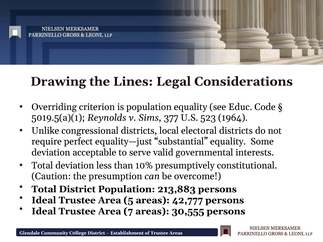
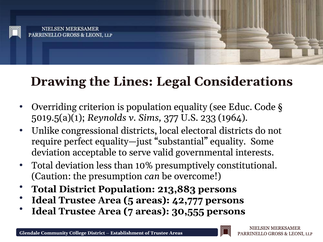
523: 523 -> 233
